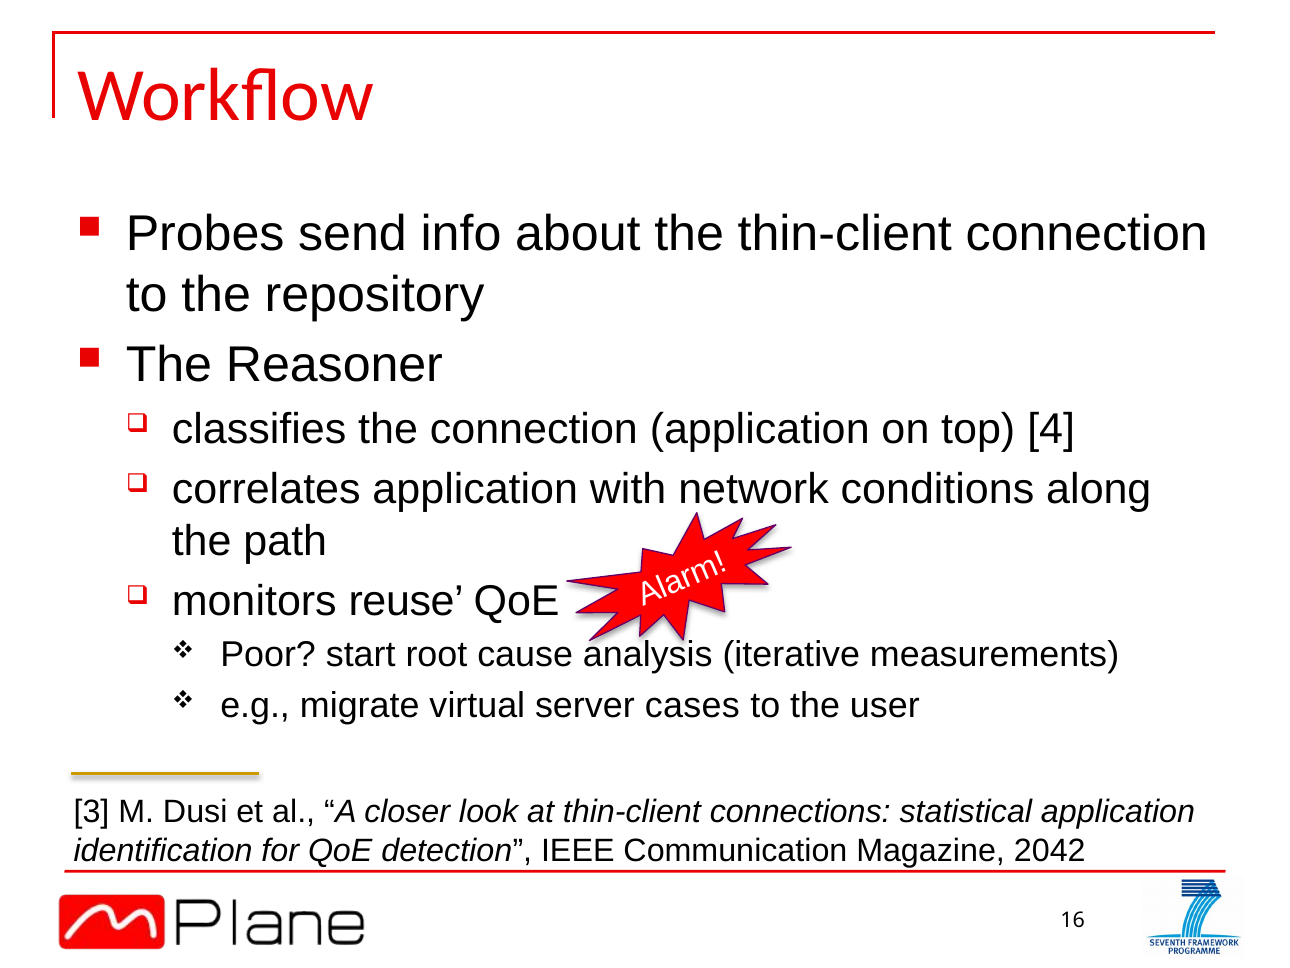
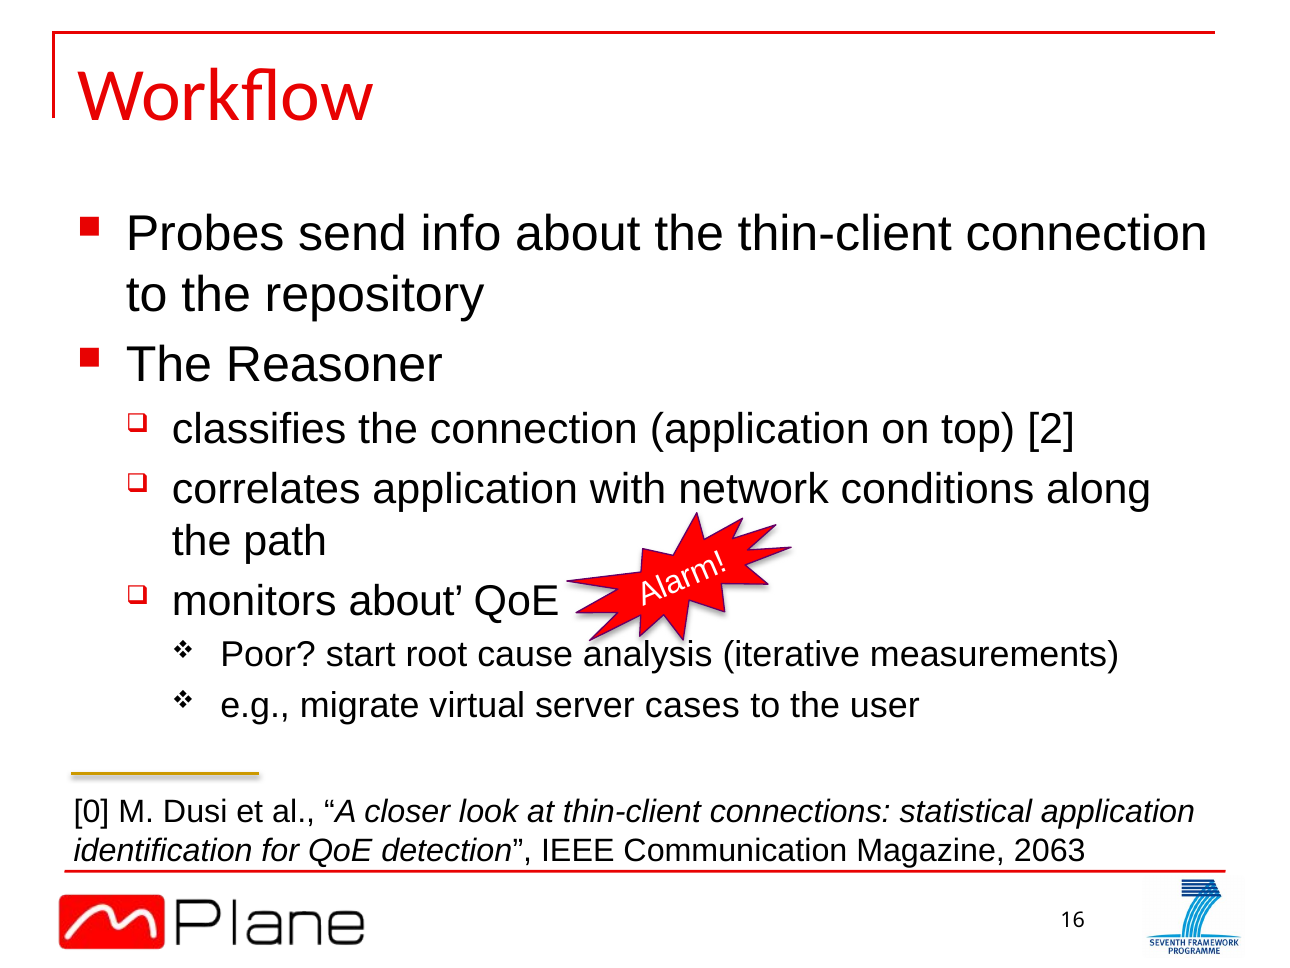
4: 4 -> 2
monitors reuse: reuse -> about
3: 3 -> 0
2042: 2042 -> 2063
